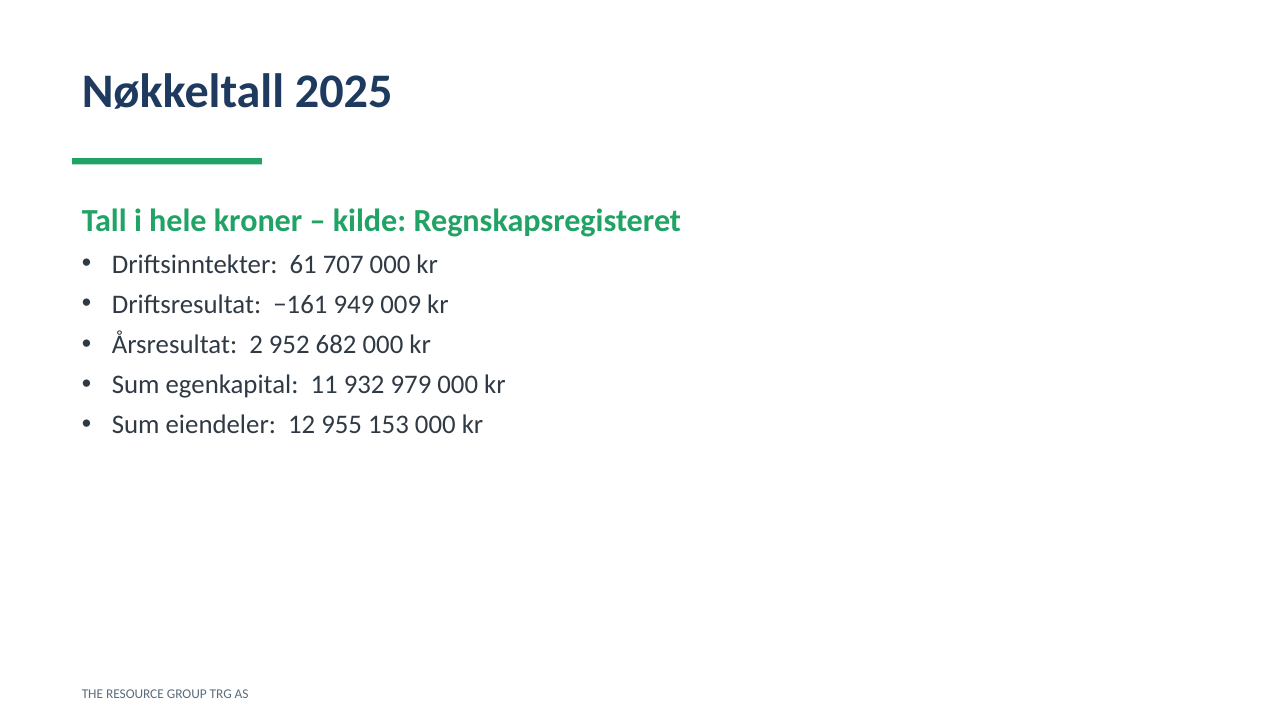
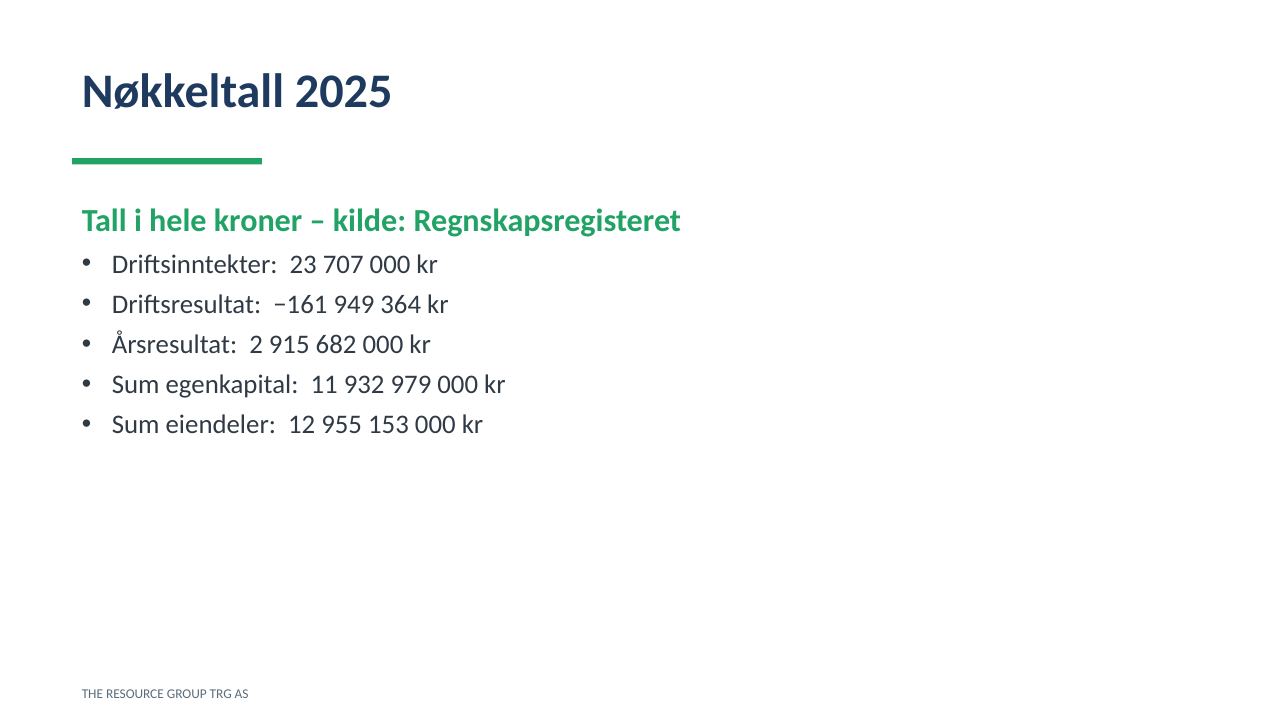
61: 61 -> 23
009: 009 -> 364
952: 952 -> 915
